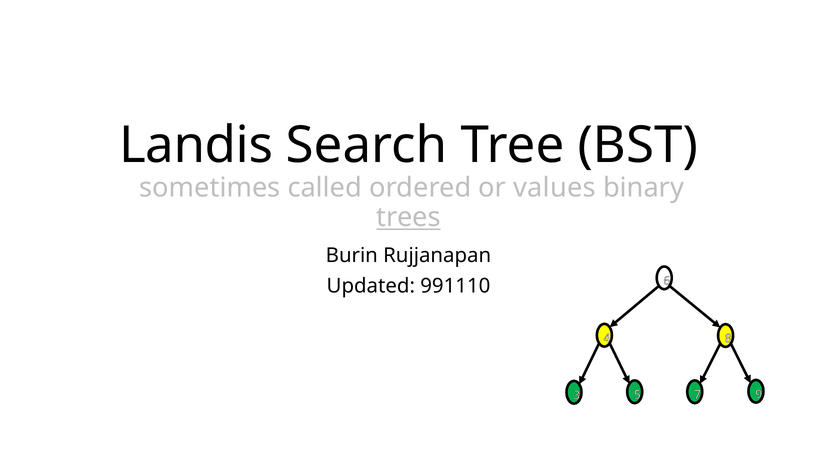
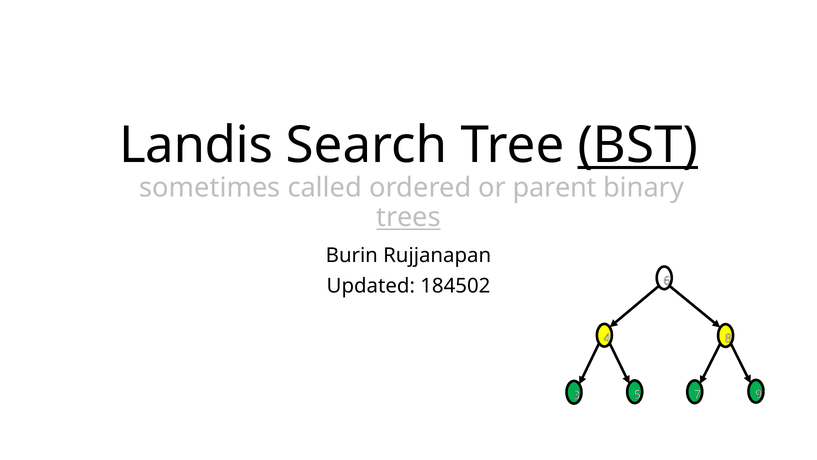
BST underline: none -> present
values: values -> parent
991110: 991110 -> 184502
